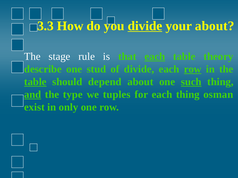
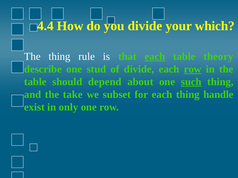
3.3: 3.3 -> 4.4
divide at (145, 26) underline: present -> none
your about: about -> which
The stage: stage -> thing
table at (35, 82) underline: present -> none
and underline: present -> none
type: type -> take
tuples: tuples -> subset
osman: osman -> handle
